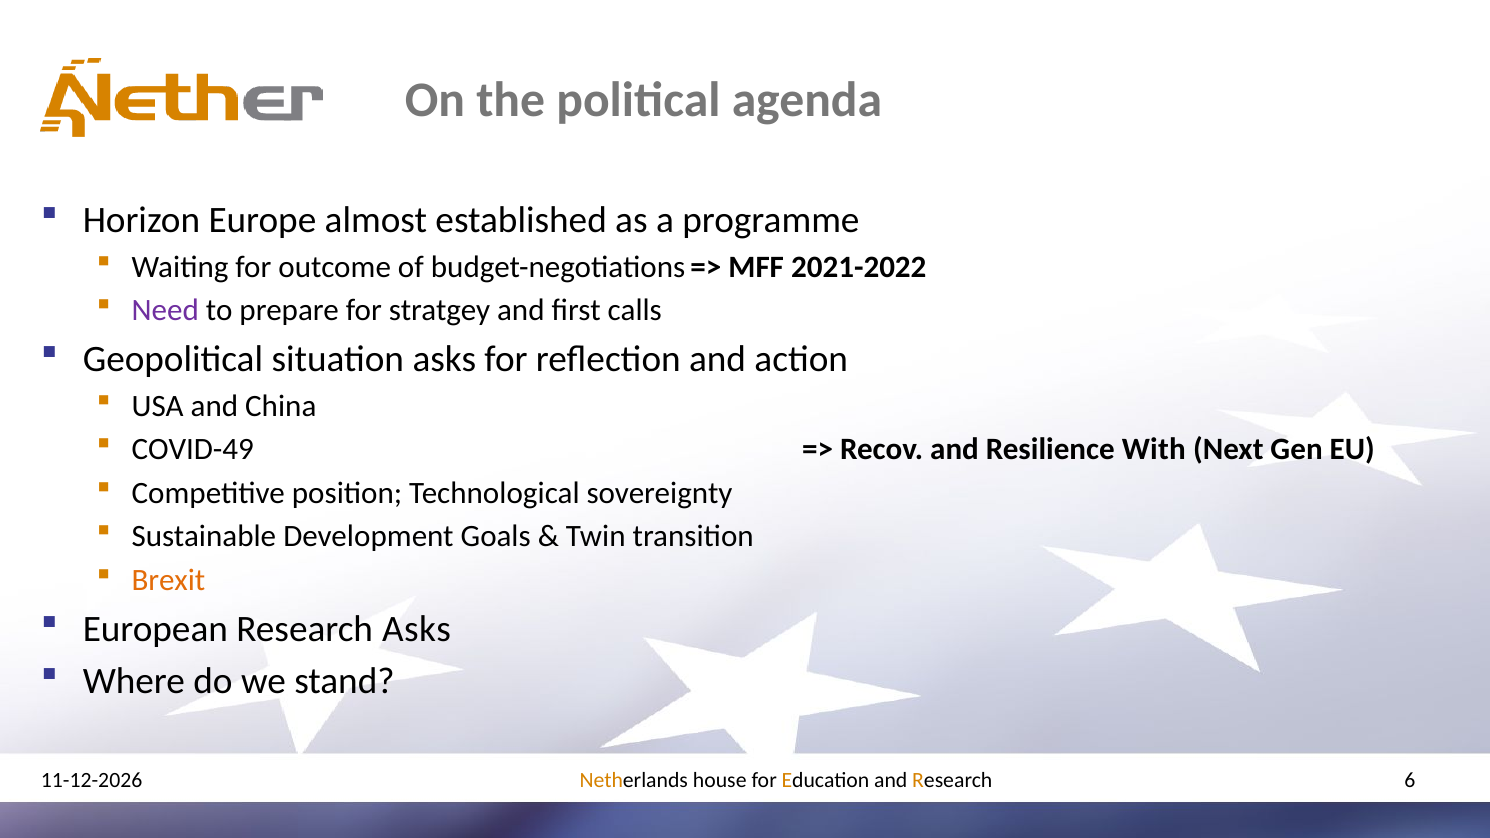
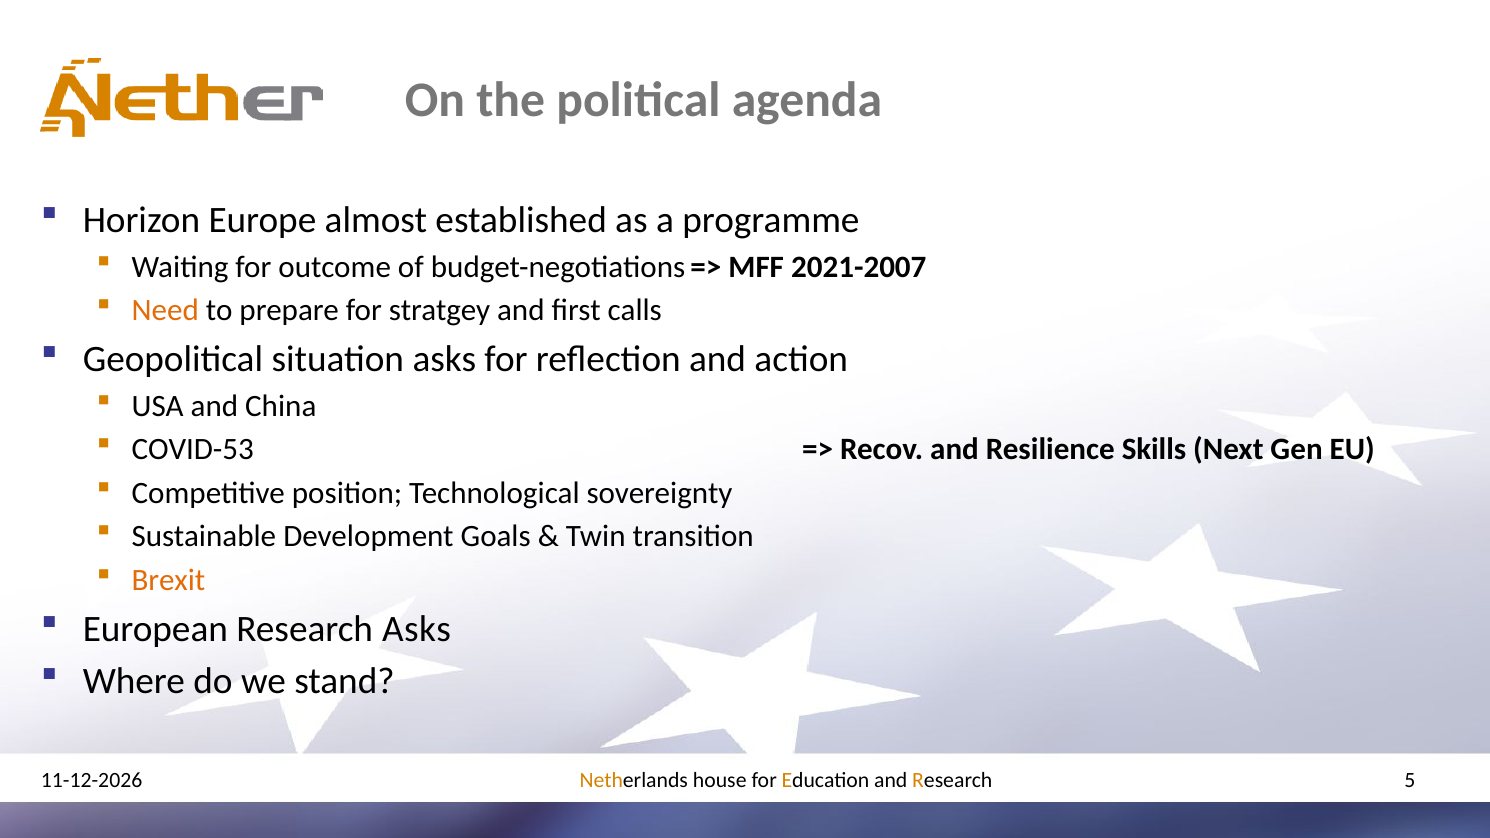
2021-2022: 2021-2022 -> 2021-2007
Need colour: purple -> orange
COVID-49: COVID-49 -> COVID-53
With: With -> Skills
6: 6 -> 5
